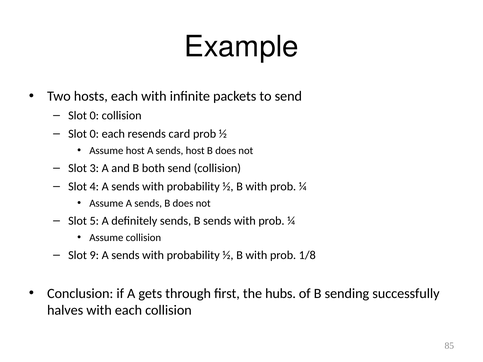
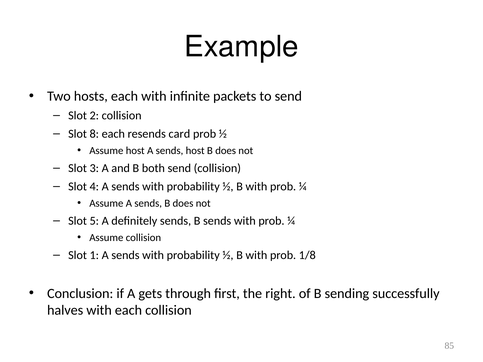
0 at (94, 116): 0 -> 2
0 at (94, 134): 0 -> 8
9: 9 -> 1
hubs: hubs -> right
